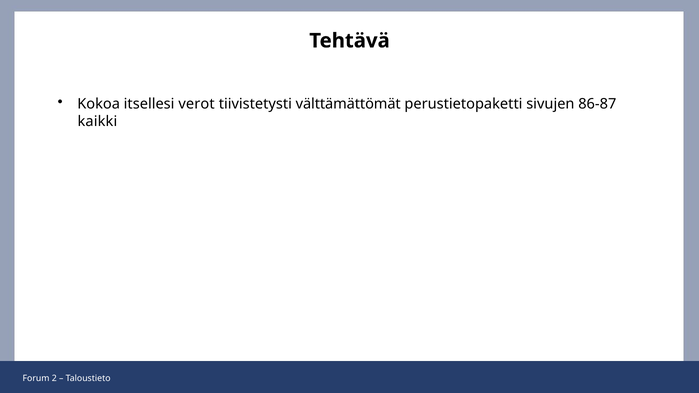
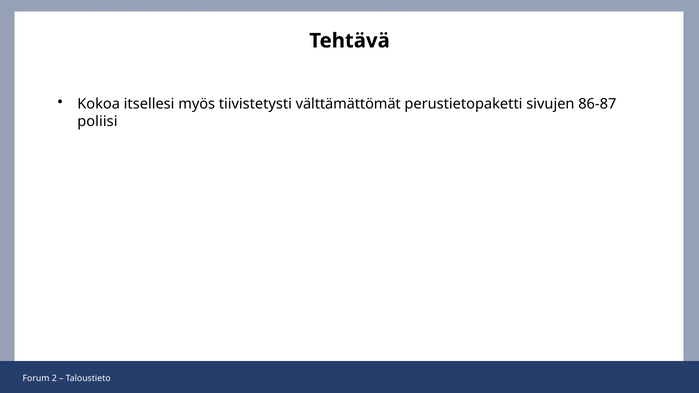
verot: verot -> myös
kaikki: kaikki -> poliisi
